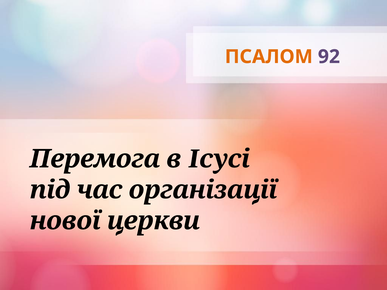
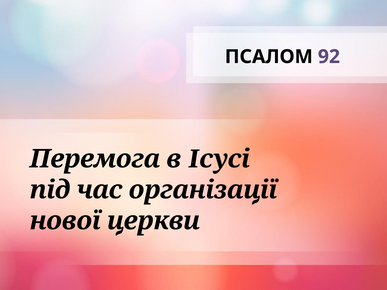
ПСАЛОМ colour: orange -> black
